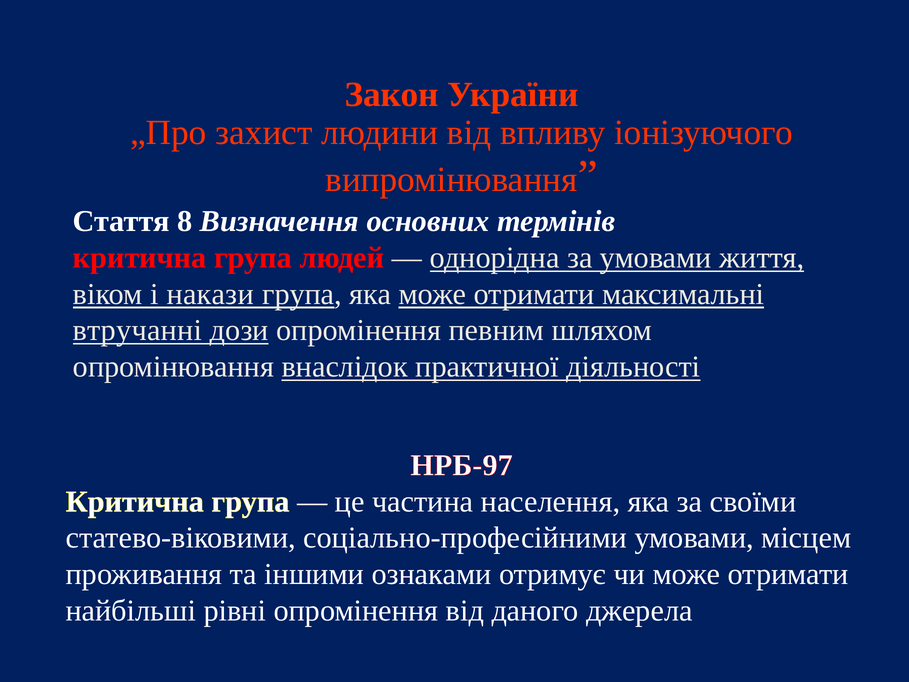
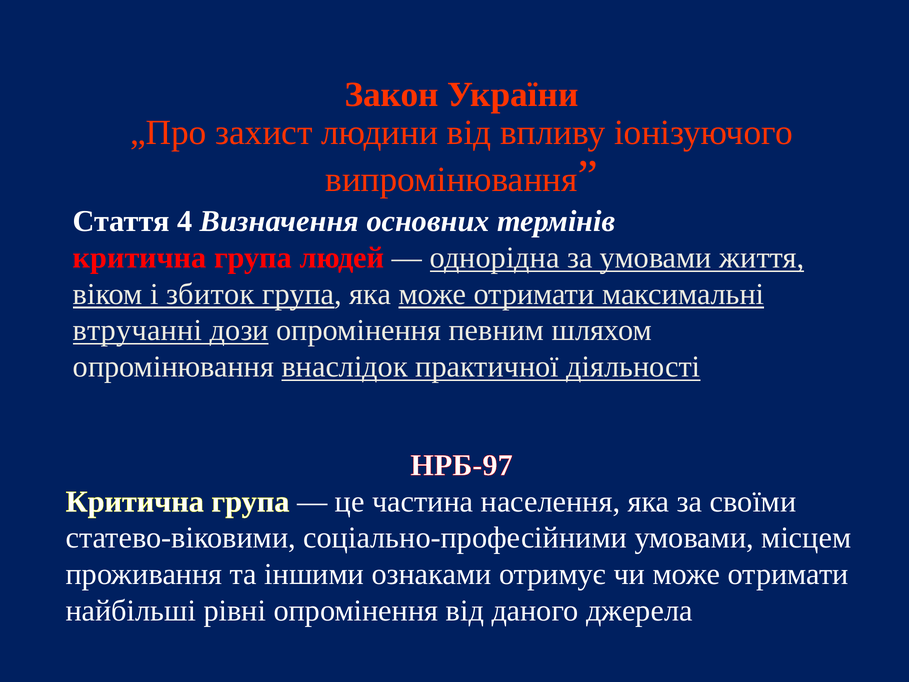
8: 8 -> 4
накази: накази -> збиток
